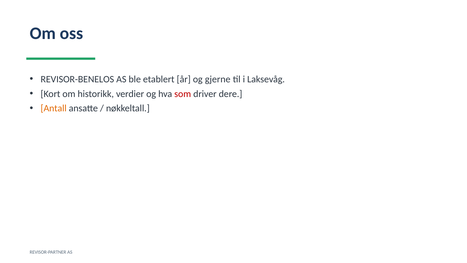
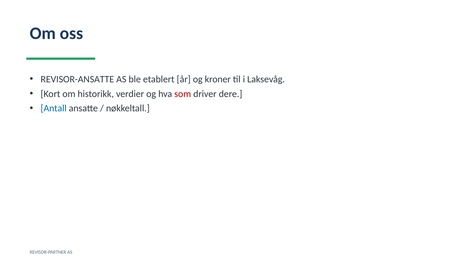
REVISOR-BENELOS: REVISOR-BENELOS -> REVISOR-ANSATTE
gjerne: gjerne -> kroner
Antall colour: orange -> blue
